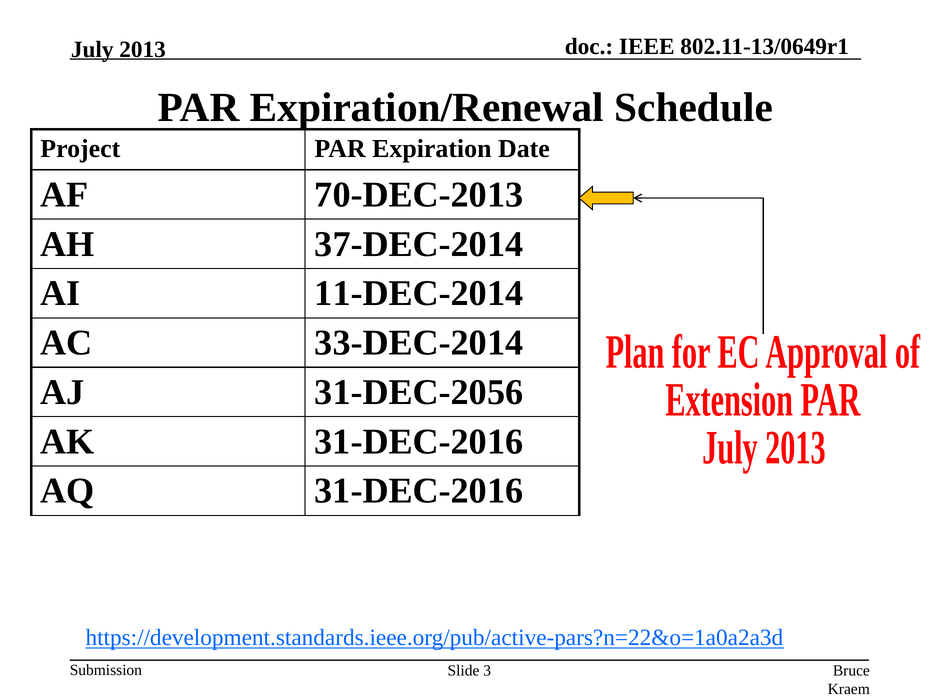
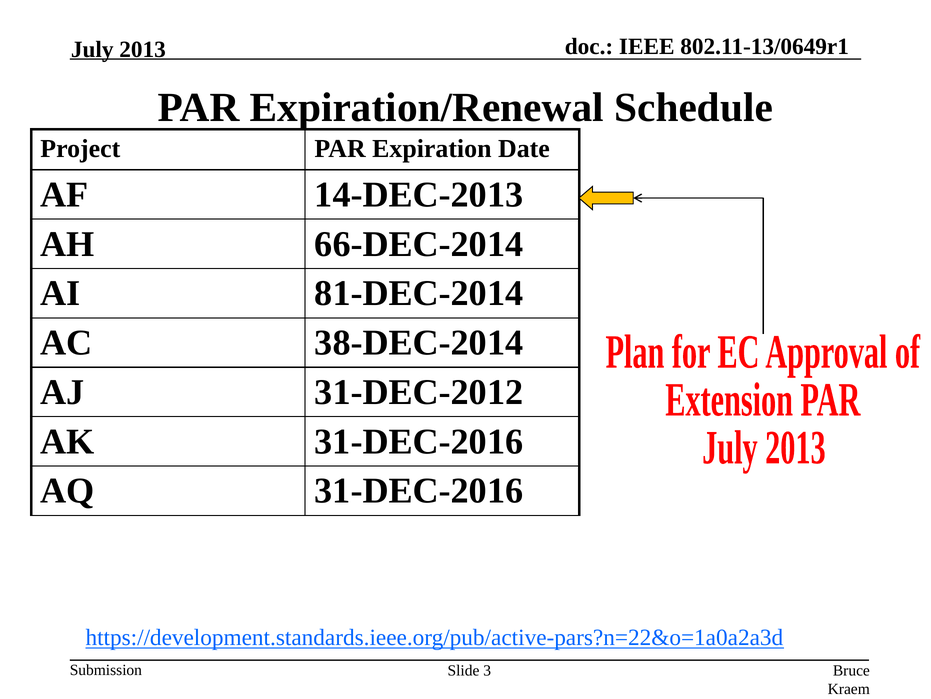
70-DEC-2013: 70-DEC-2013 -> 14-DEC-2013
37-DEC-2014: 37-DEC-2014 -> 66-DEC-2014
11-DEC-2014: 11-DEC-2014 -> 81-DEC-2014
33-DEC-2014: 33-DEC-2014 -> 38-DEC-2014
31-DEC-2056: 31-DEC-2056 -> 31-DEC-2012
